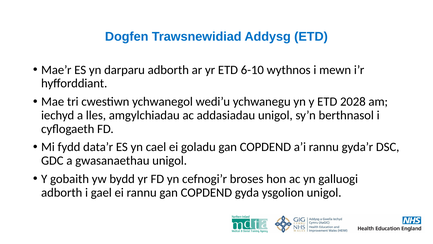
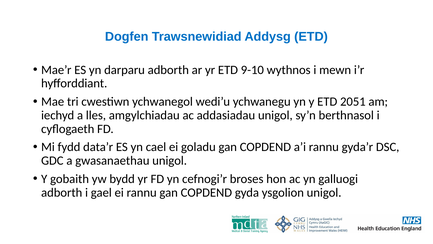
6-10: 6-10 -> 9-10
2028: 2028 -> 2051
